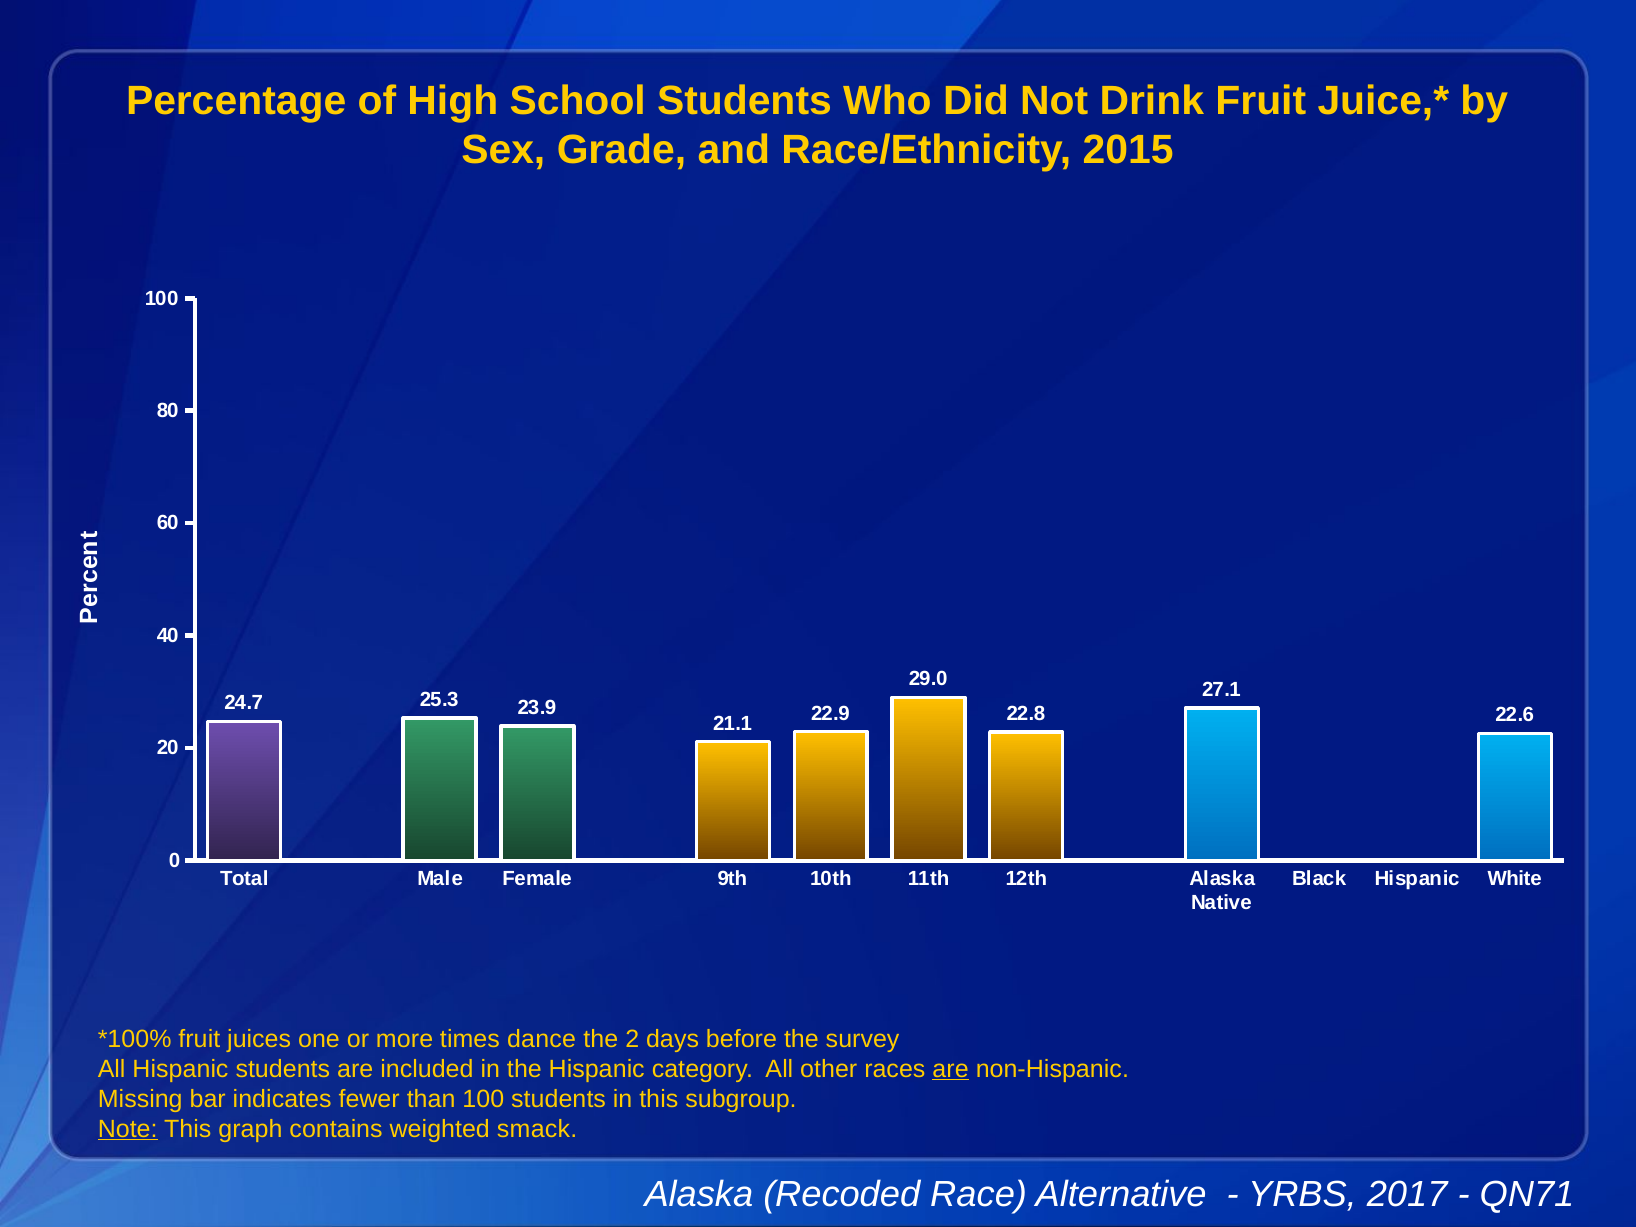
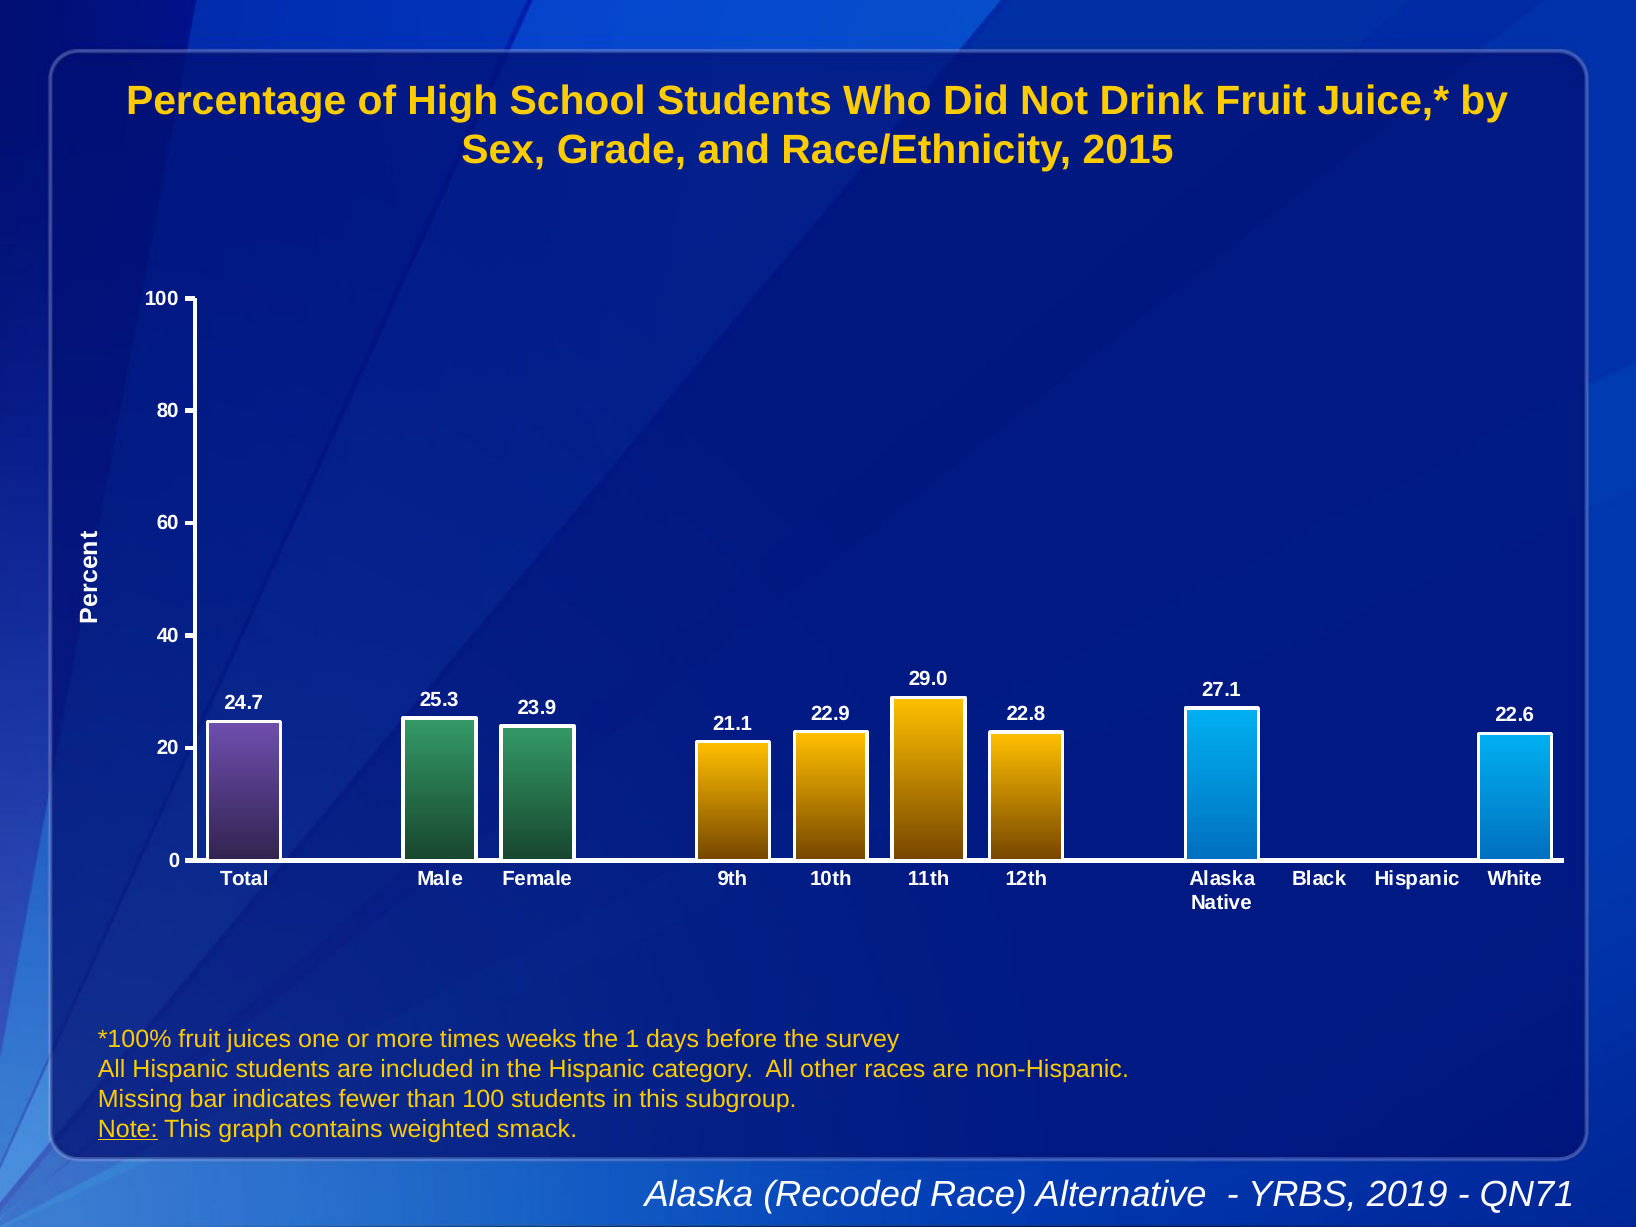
dance: dance -> weeks
2: 2 -> 1
are at (951, 1069) underline: present -> none
2017: 2017 -> 2019
